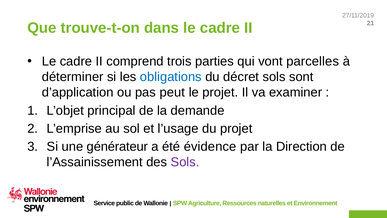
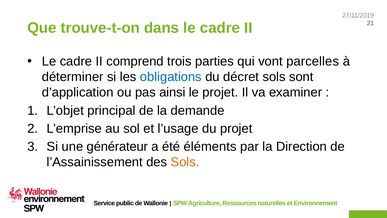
peut: peut -> ainsi
évidence: évidence -> éléments
Sols at (185, 162) colour: purple -> orange
